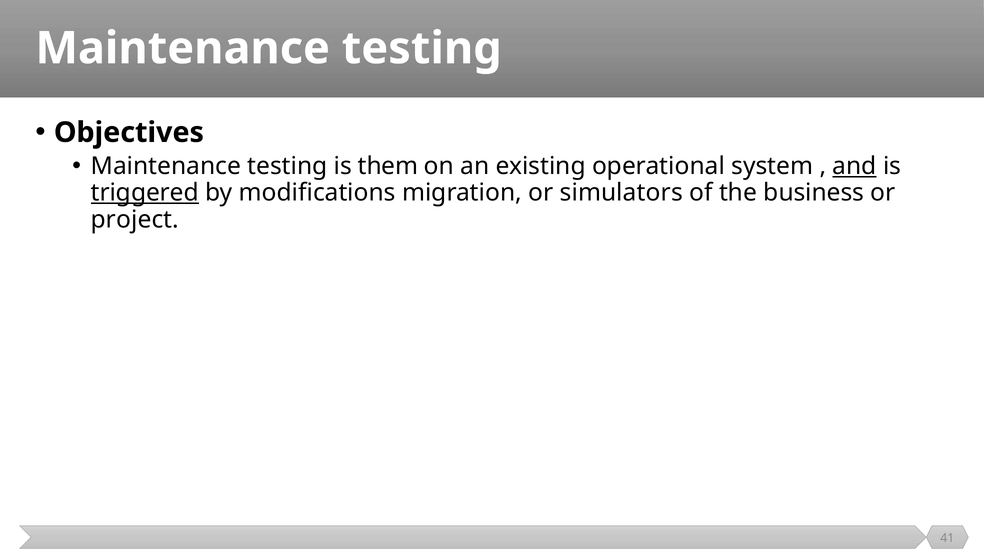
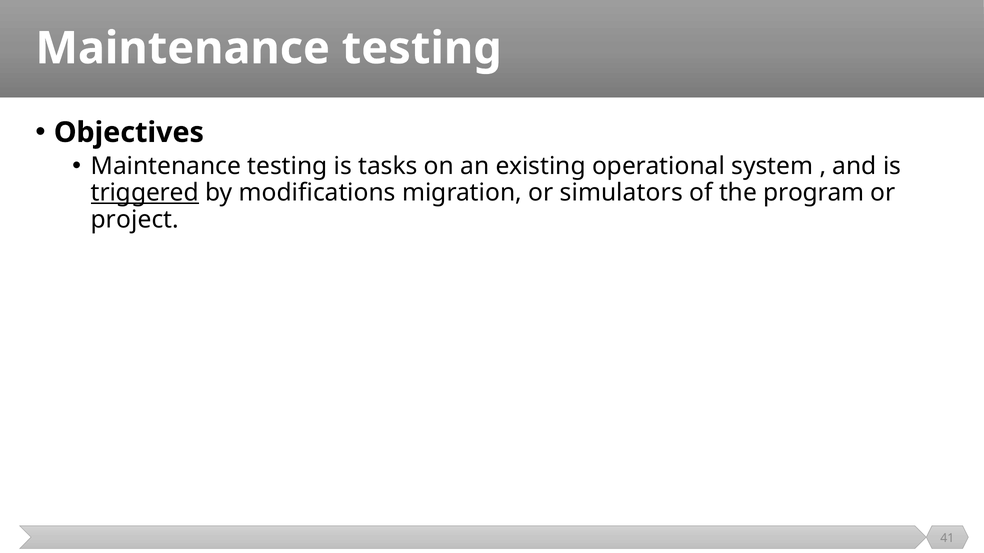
them: them -> tasks
and underline: present -> none
business: business -> program
